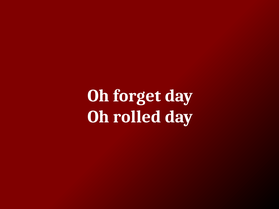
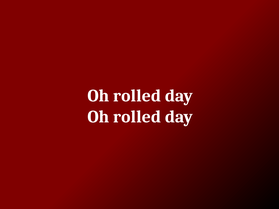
forget at (137, 96): forget -> rolled
